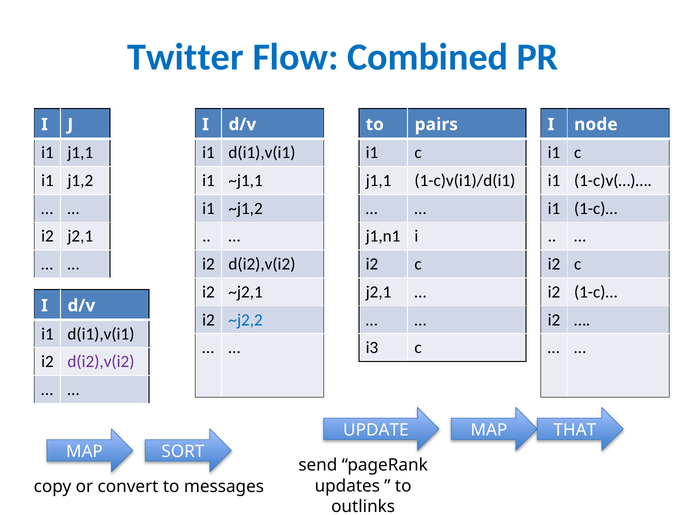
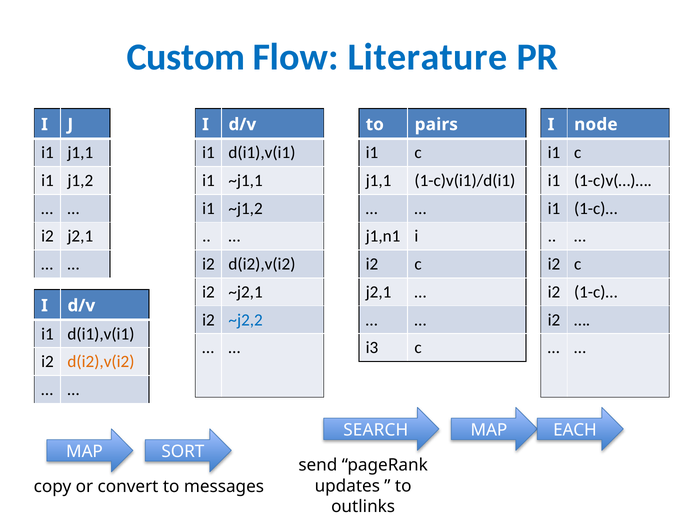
Twitter: Twitter -> Custom
Combined: Combined -> Literature
d(i2),v(i2 at (101, 361) colour: purple -> orange
UPDATE: UPDATE -> SEARCH
THAT: THAT -> EACH
